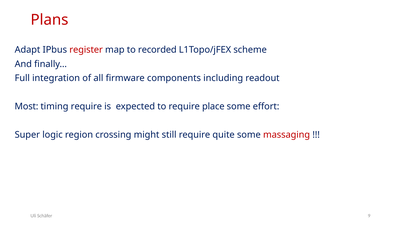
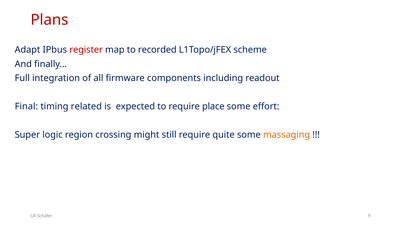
Most: Most -> Final
timing require: require -> related
massaging colour: red -> orange
